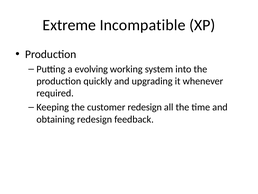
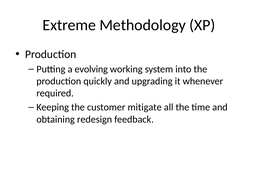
Incompatible: Incompatible -> Methodology
customer redesign: redesign -> mitigate
